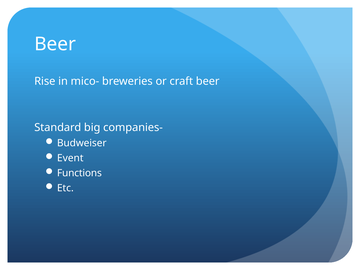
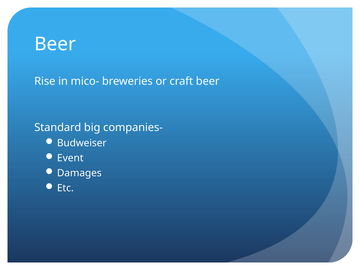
Functions: Functions -> Damages
